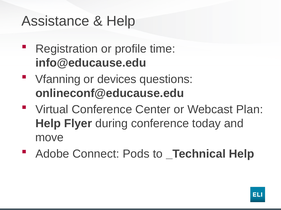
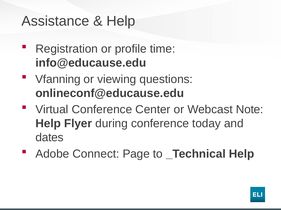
devices: devices -> viewing
Plan: Plan -> Note
move: move -> dates
Pods: Pods -> Page
